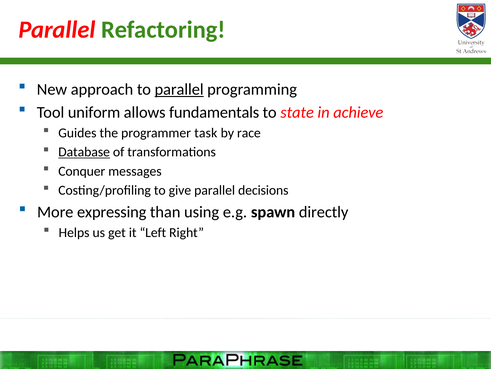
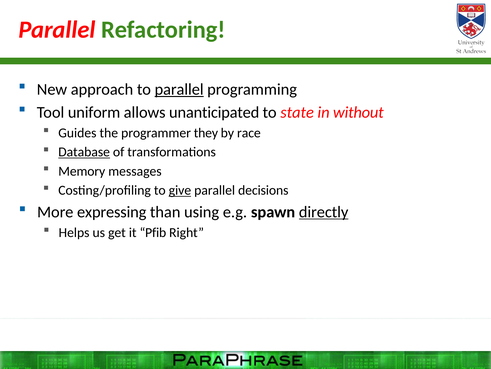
fundamentals: fundamentals -> unanticipated
achieve: achieve -> without
task: task -> they
Conquer: Conquer -> Memory
give underline: none -> present
directly underline: none -> present
Left: Left -> Pfib
